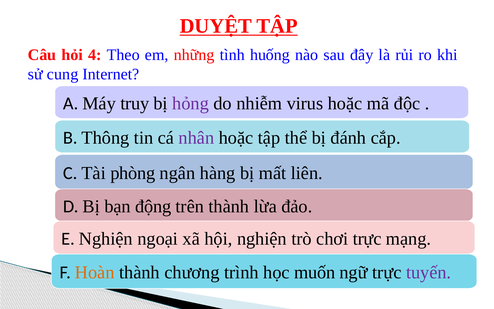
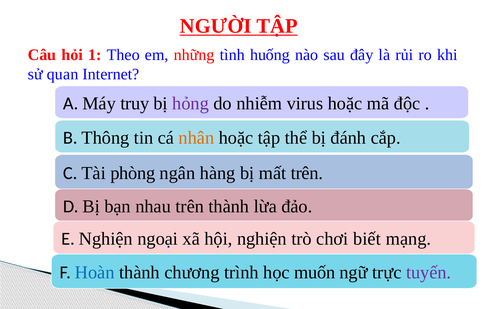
DUYỆT: DUYỆT -> NGƯỜI
4: 4 -> 1
cung: cung -> quan
nhân colour: purple -> orange
mất liên: liên -> trên
động: động -> nhau
chơi trực: trực -> biết
Hoàn colour: orange -> blue
